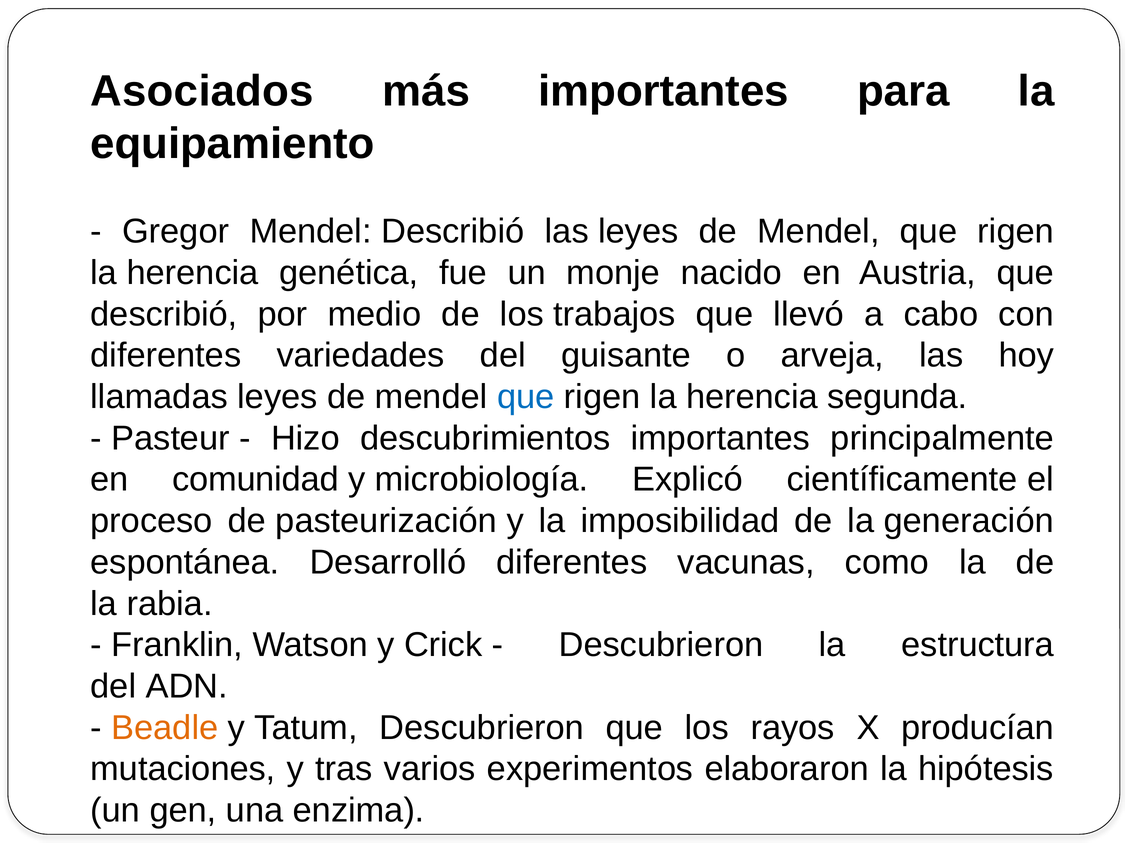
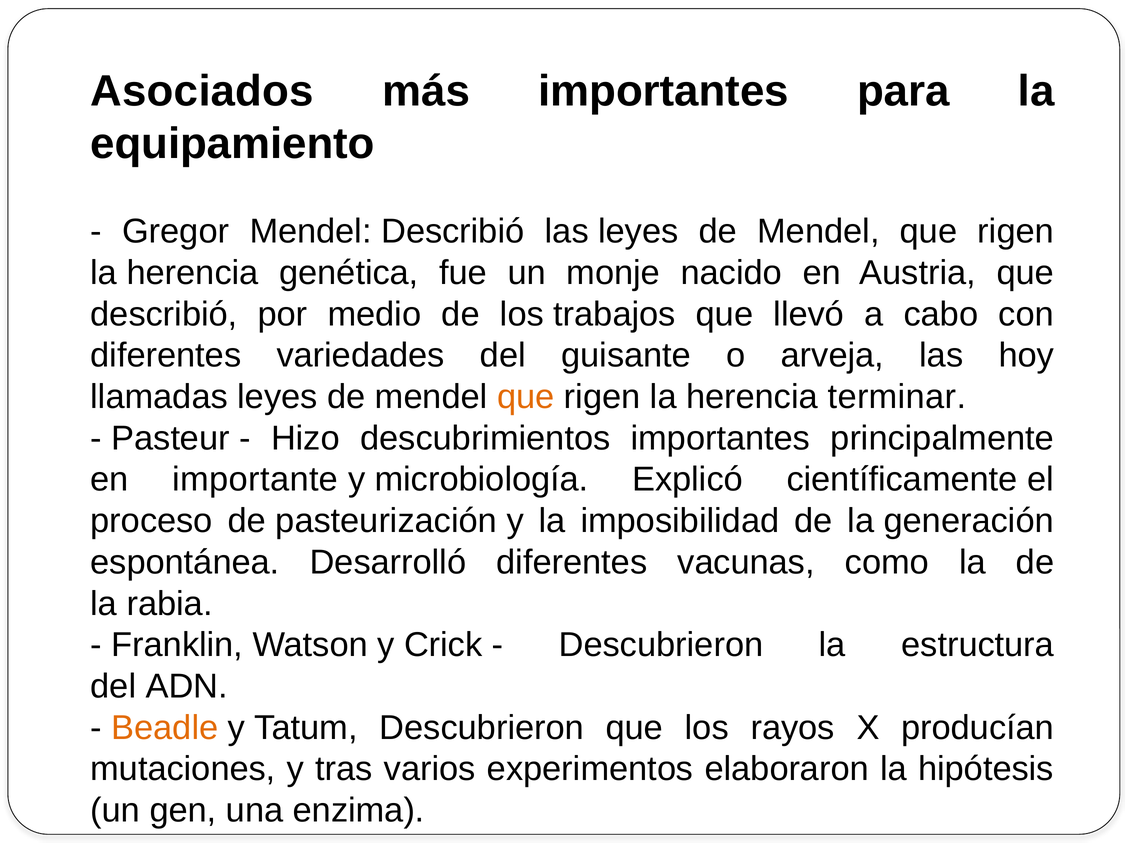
que at (526, 397) colour: blue -> orange
segunda: segunda -> terminar
comunidad: comunidad -> importante
